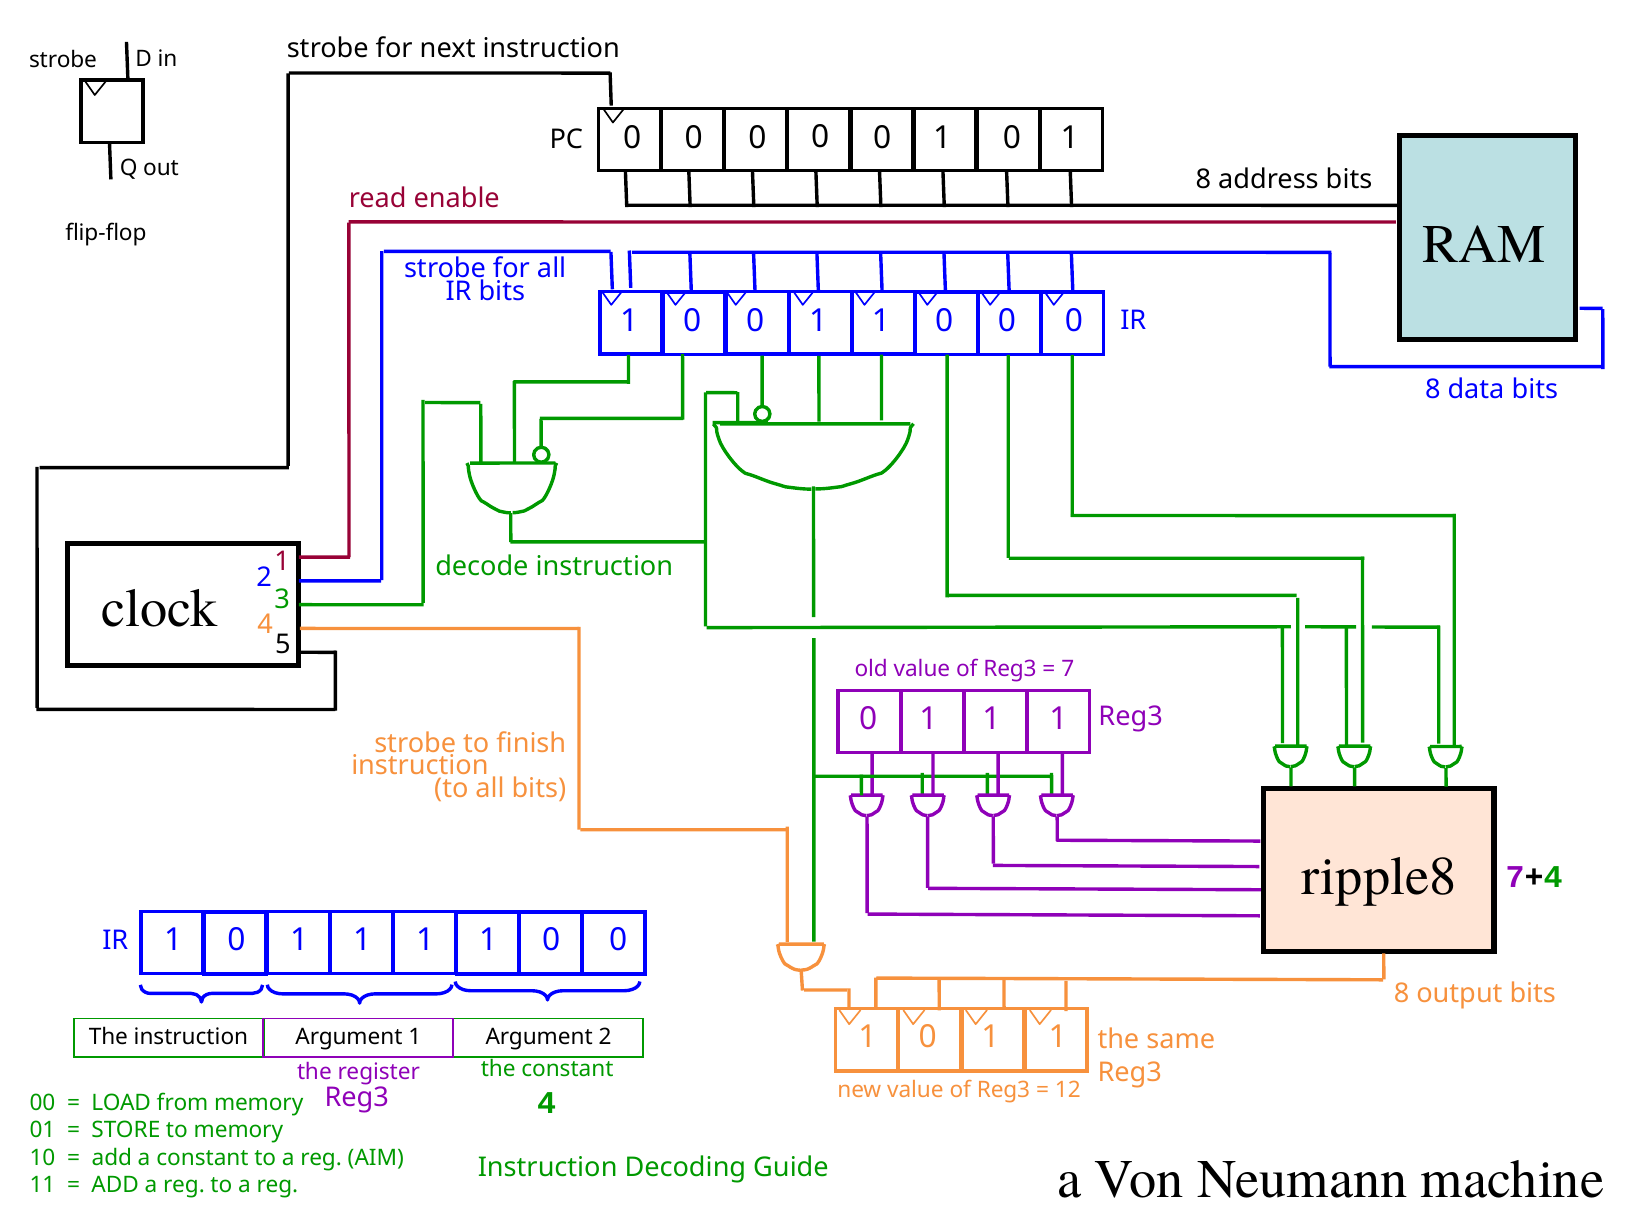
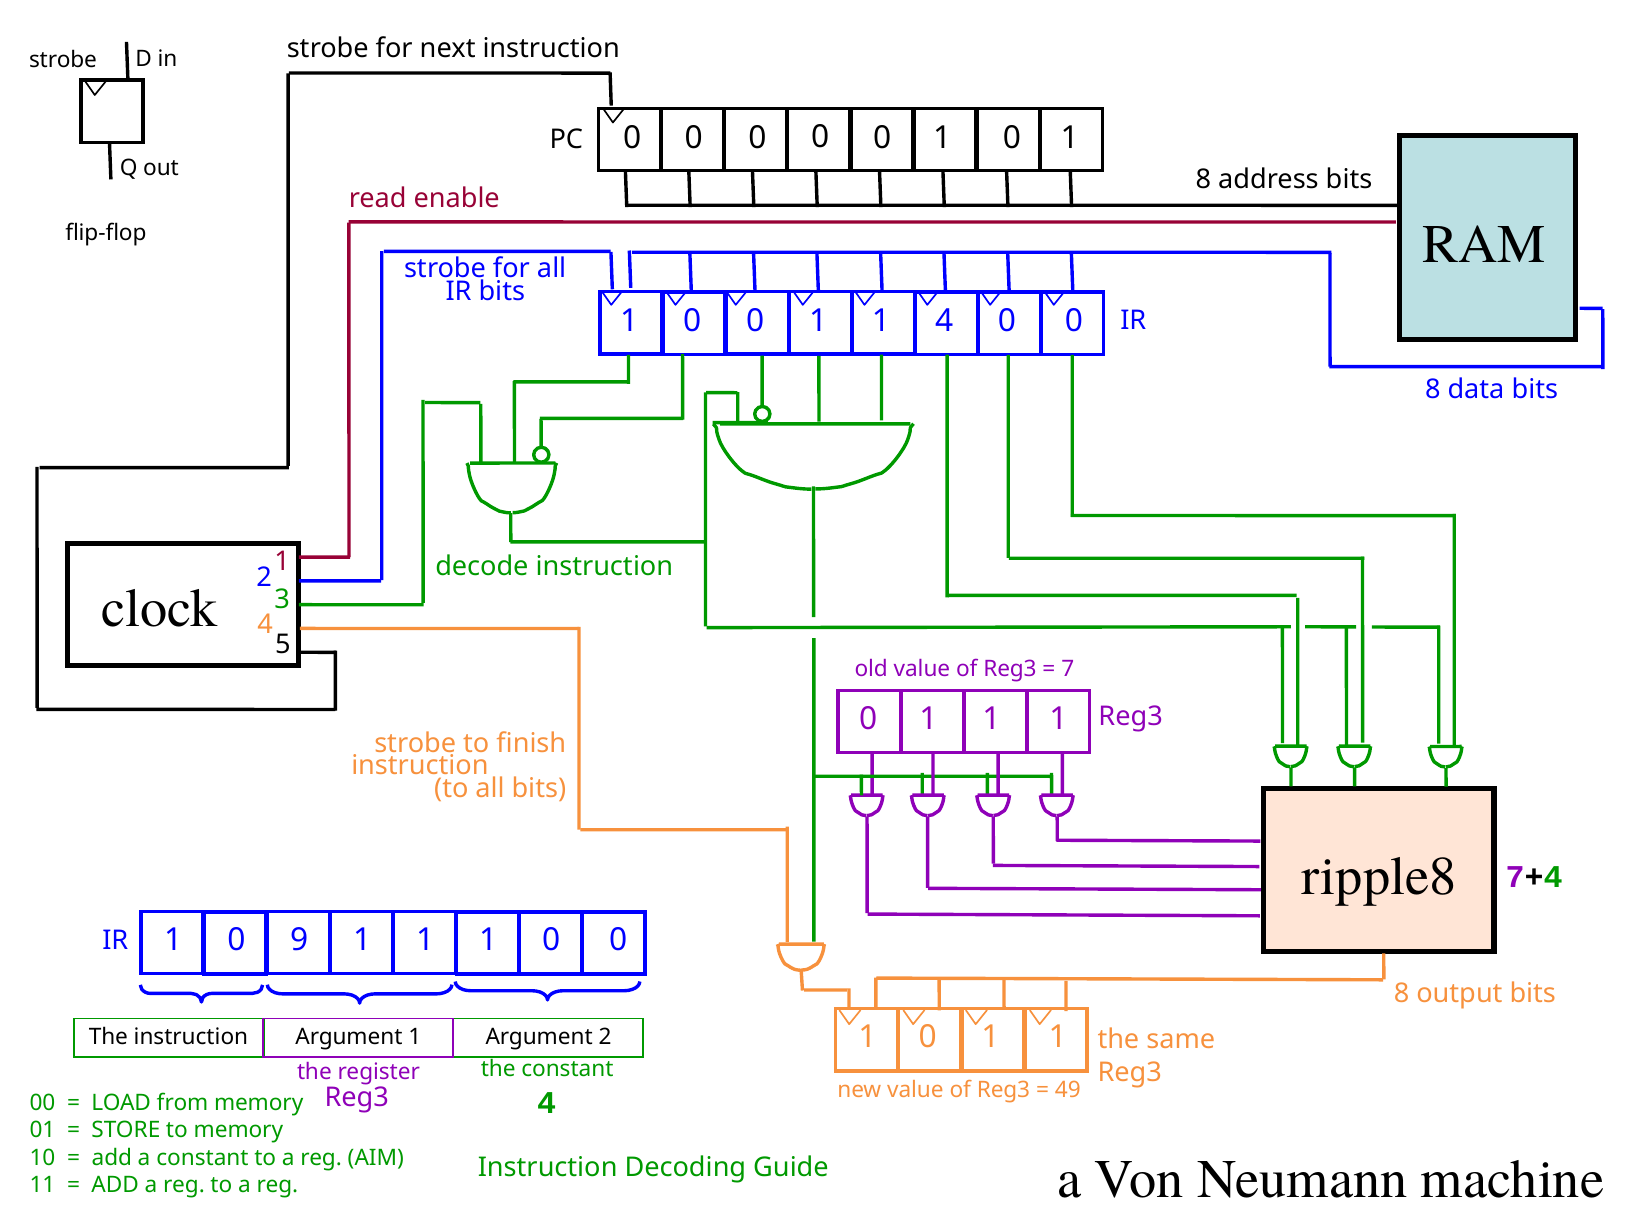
0 1 1 0: 0 -> 4
1 at (299, 939): 1 -> 9
12: 12 -> 49
